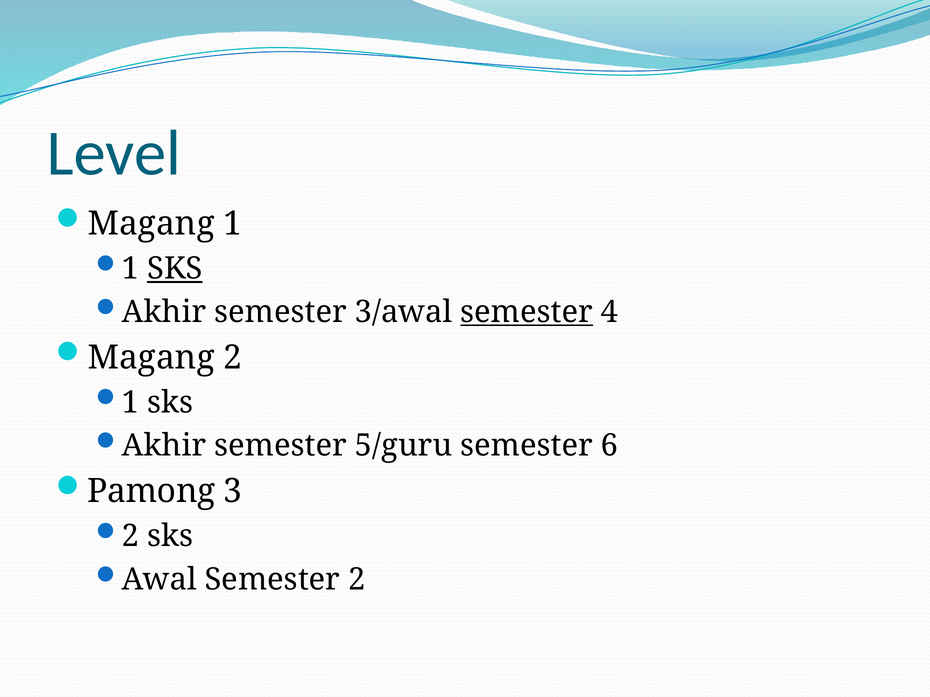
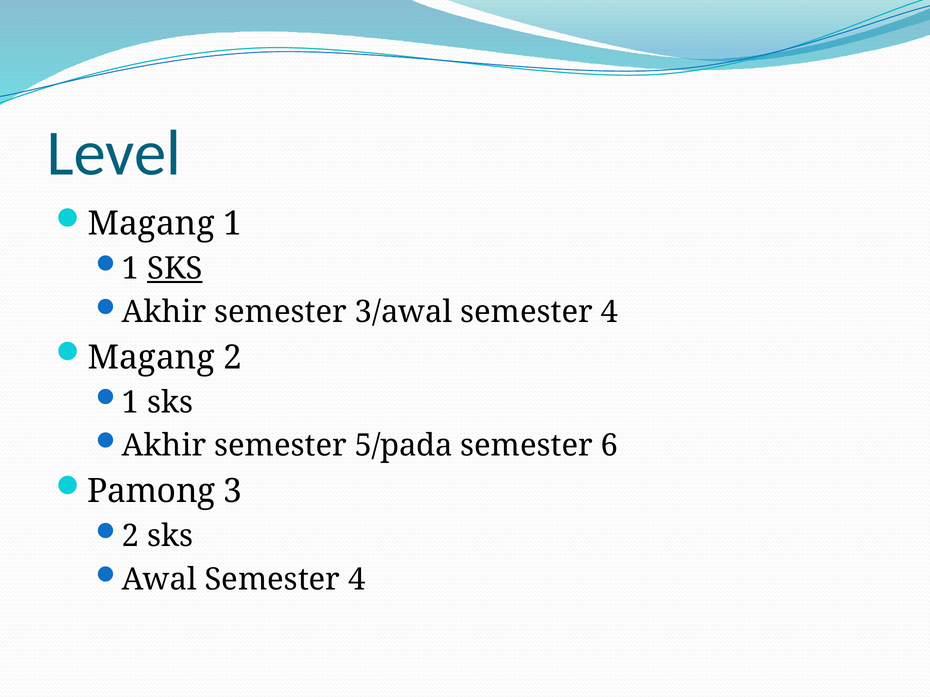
semester at (527, 312) underline: present -> none
5/guru: 5/guru -> 5/pada
Awal Semester 2: 2 -> 4
